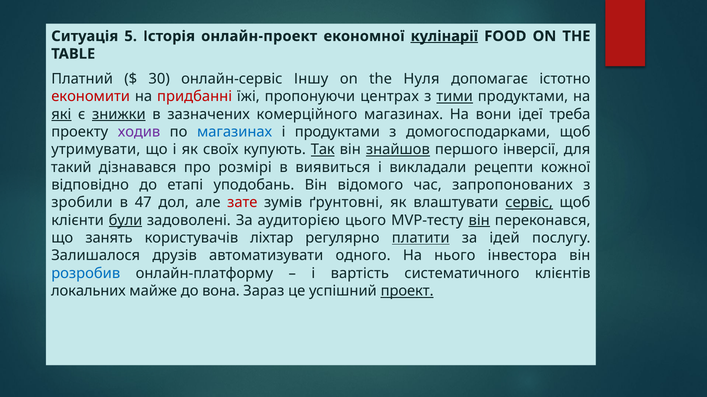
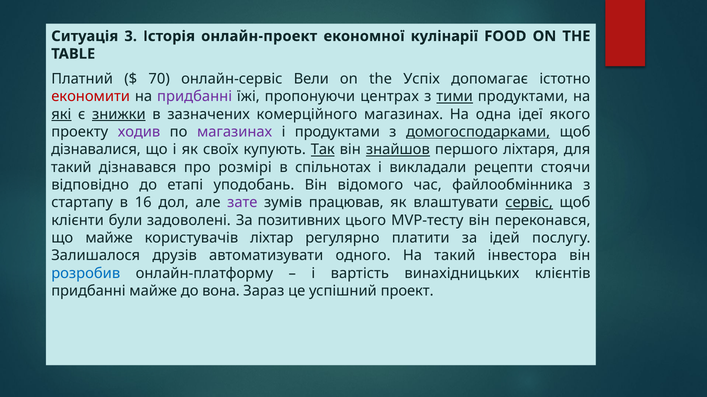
5: 5 -> 3
кулінарії underline: present -> none
30: 30 -> 70
Іншу: Іншу -> Вели
Нуля: Нуля -> Успіх
придбанні at (195, 97) colour: red -> purple
вони: вони -> одна
треба: треба -> якого
магазинах at (235, 132) colour: blue -> purple
домогосподарками underline: none -> present
утримувати: утримувати -> дізнавалися
інверсії: інверсії -> ліхтаря
виявиться: виявиться -> спільнотах
кожної: кожної -> стоячи
запропонованих: запропонованих -> файлообмінника
зробили: зробили -> стартапу
47: 47 -> 16
зате colour: red -> purple
ґрунтовні: ґрунтовні -> працював
були underline: present -> none
аудиторією: аудиторією -> позитивних
він at (479, 221) underline: present -> none
що занять: занять -> майже
платити underline: present -> none
На нього: нього -> такий
систематичного: систематичного -> винахідницьких
локальних at (88, 291): локальних -> придбанні
проект underline: present -> none
